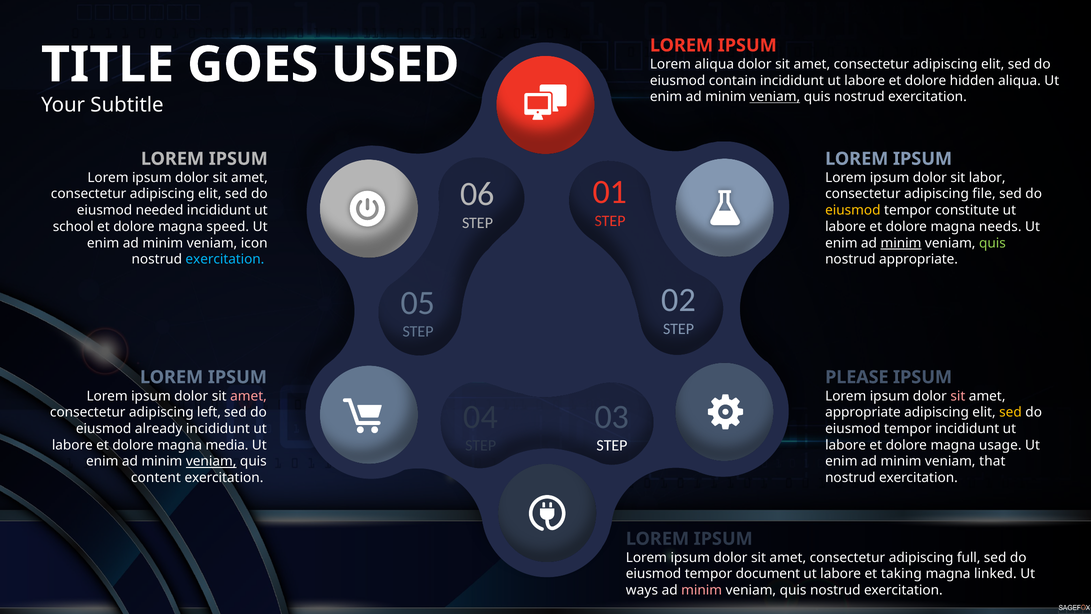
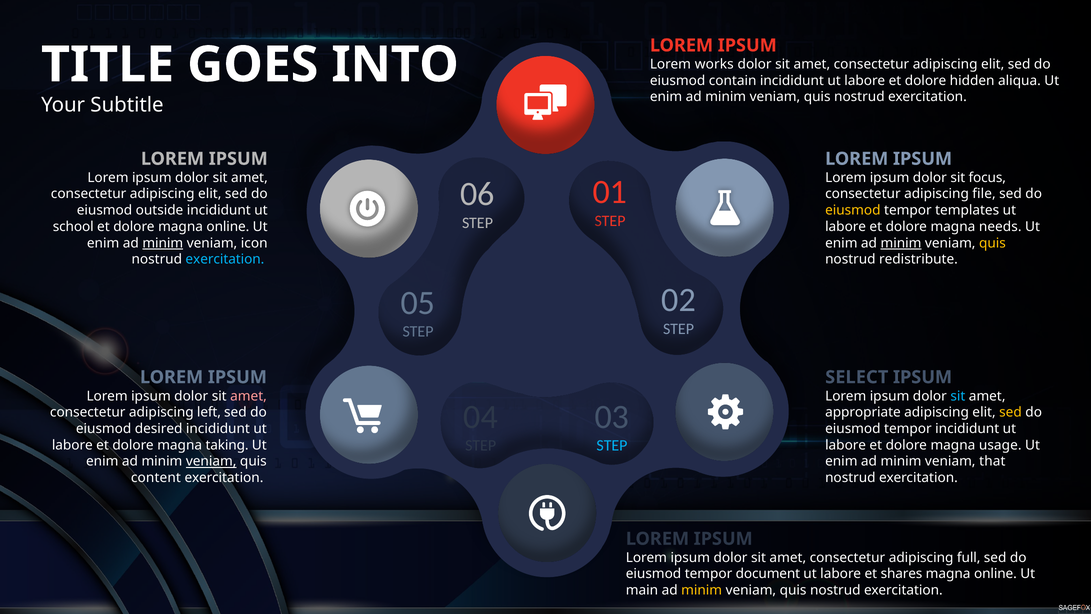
USED: USED -> INTO
Lorem aliqua: aliqua -> works
veniam at (775, 97) underline: present -> none
labor: labor -> focus
needed: needed -> outside
constitute: constitute -> templates
dolore magna speed: speed -> online
minim at (163, 243) underline: none -> present
quis at (992, 243) colour: light green -> yellow
nostrud appropriate: appropriate -> redistribute
PLEASE: PLEASE -> SELECT
sit at (958, 396) colour: pink -> light blue
already: already -> desired
STEP at (612, 445) colour: white -> light blue
media: media -> taking
taking: taking -> shares
linked at (995, 574): linked -> online
ways: ways -> main
minim at (702, 590) colour: pink -> yellow
